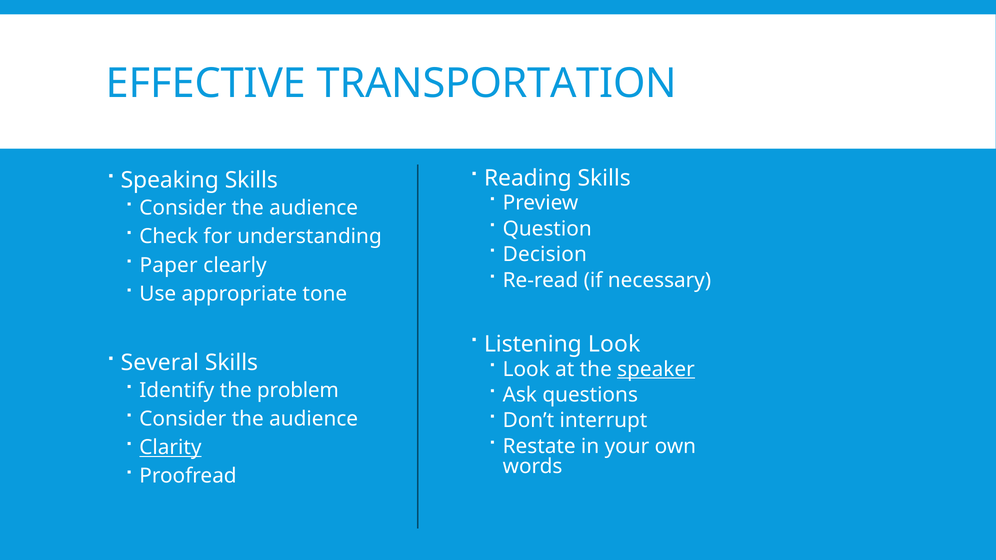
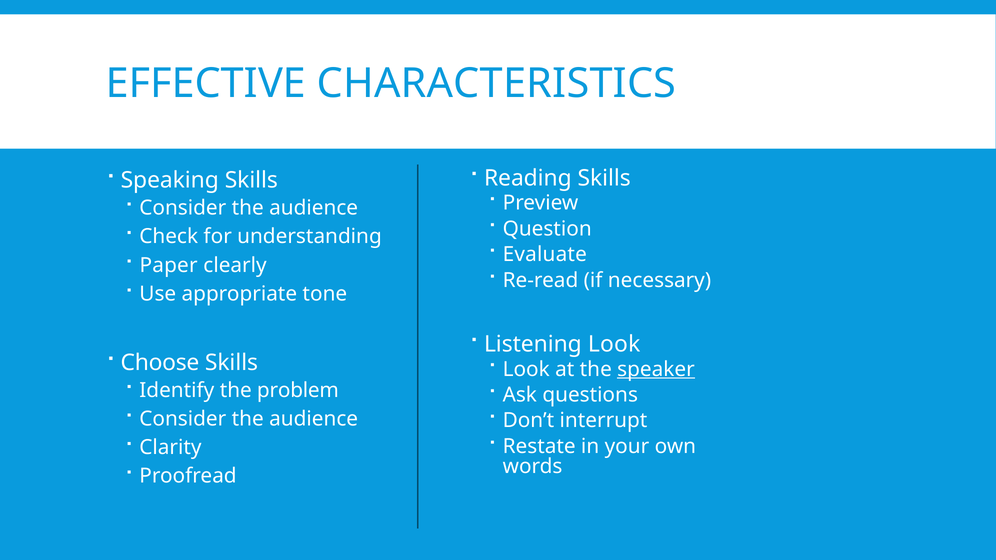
TRANSPORTATION: TRANSPORTATION -> CHARACTERISTICS
Decision: Decision -> Evaluate
Several: Several -> Choose
Clarity underline: present -> none
